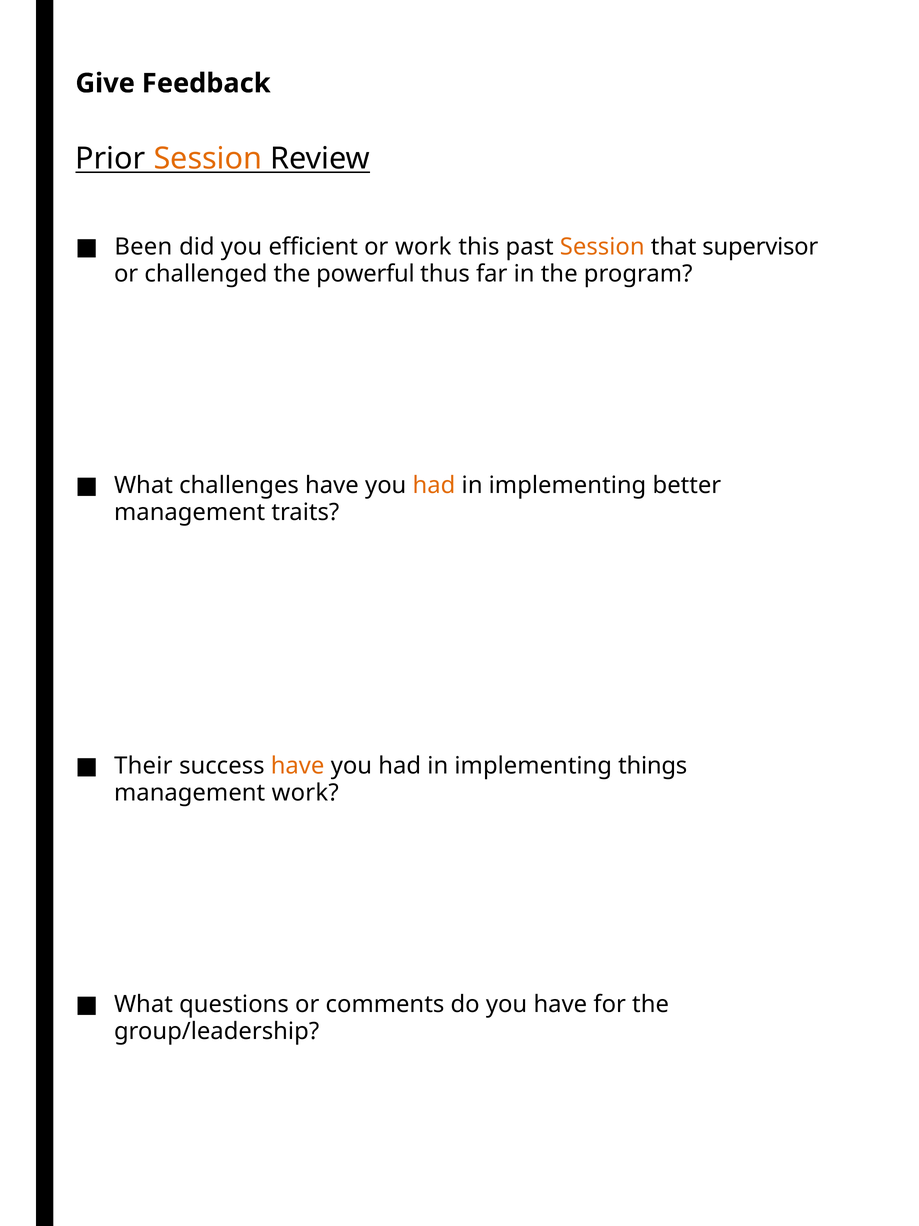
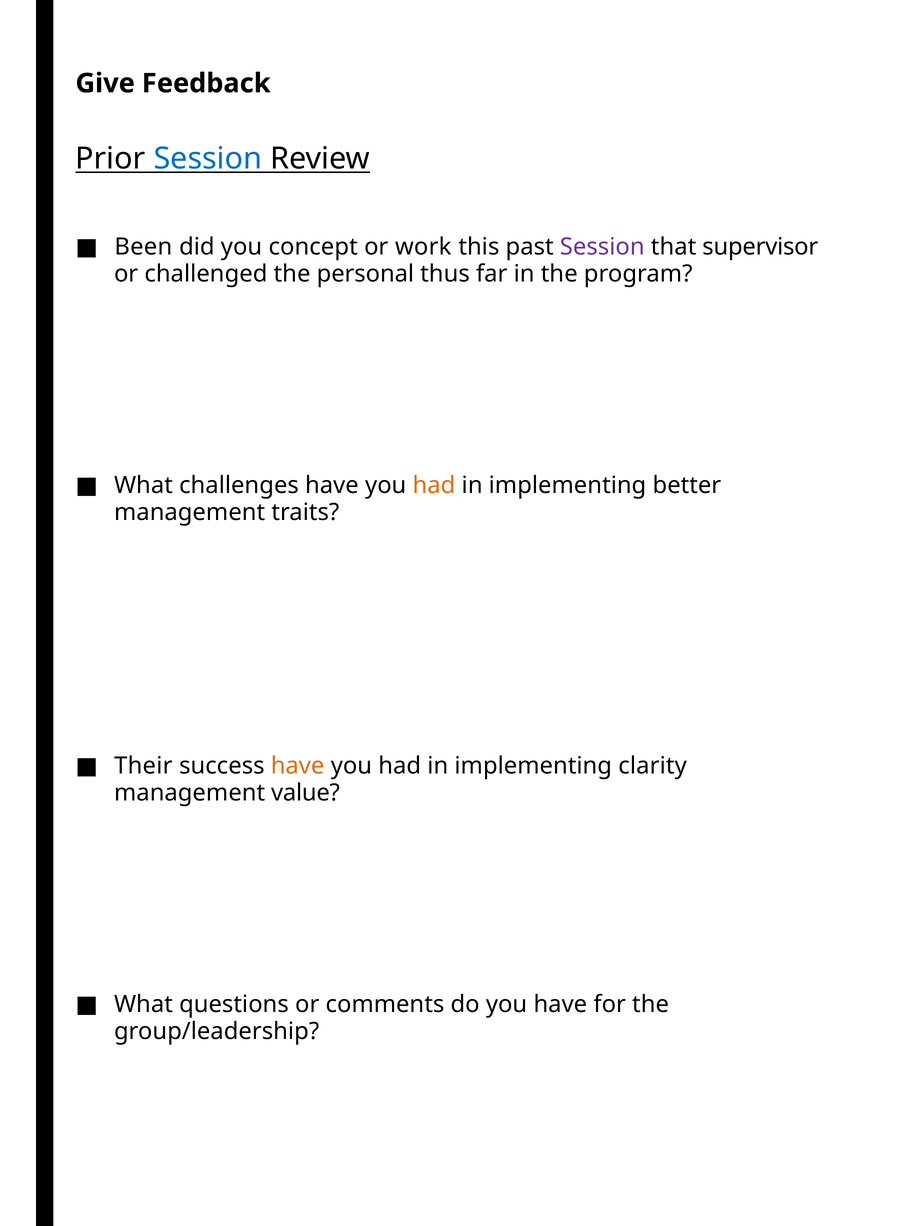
Session at (208, 158) colour: orange -> blue
efficient: efficient -> concept
Session at (602, 247) colour: orange -> purple
powerful: powerful -> personal
things: things -> clarity
management work: work -> value
